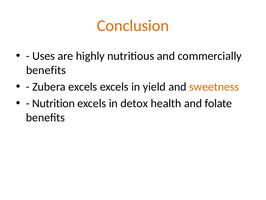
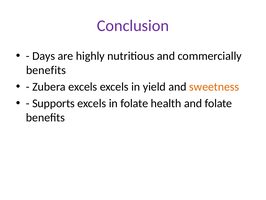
Conclusion colour: orange -> purple
Uses: Uses -> Days
Nutrition: Nutrition -> Supports
in detox: detox -> folate
